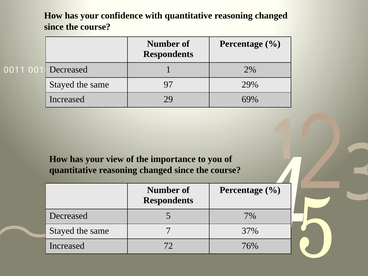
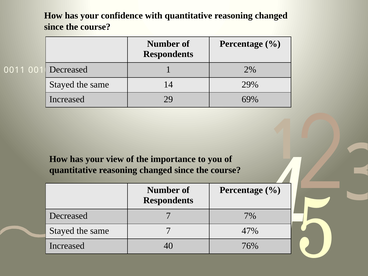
97: 97 -> 14
Decreased 5: 5 -> 7
37%: 37% -> 47%
72: 72 -> 40
